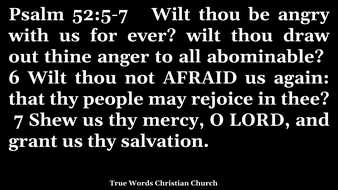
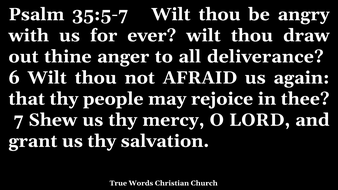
52:5-7: 52:5-7 -> 35:5-7
abominable: abominable -> deliverance
